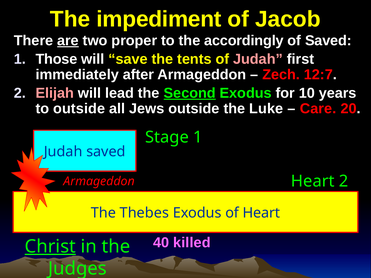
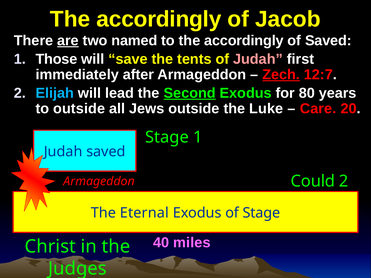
impediment at (159, 19): impediment -> accordingly
proper: proper -> named
Zech underline: none -> present
Elijah colour: pink -> light blue
10: 10 -> 80
Heart at (313, 181): Heart -> Could
Thebes: Thebes -> Eternal
of Heart: Heart -> Stage
killed: killed -> miles
Christ underline: present -> none
